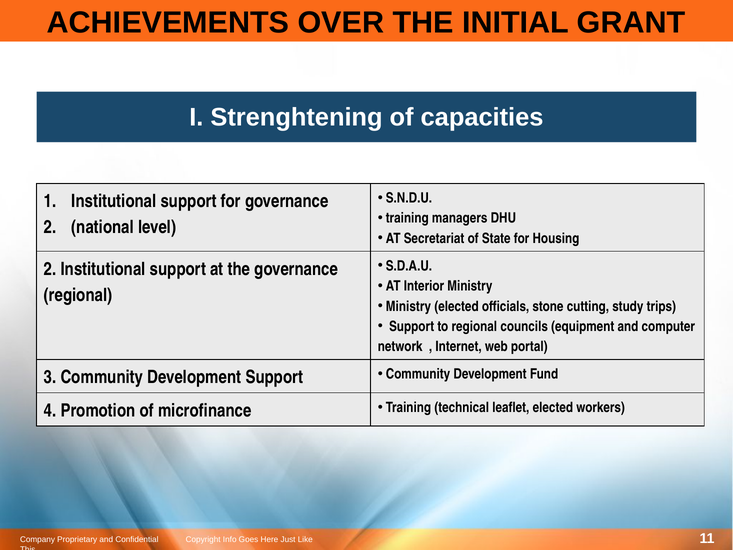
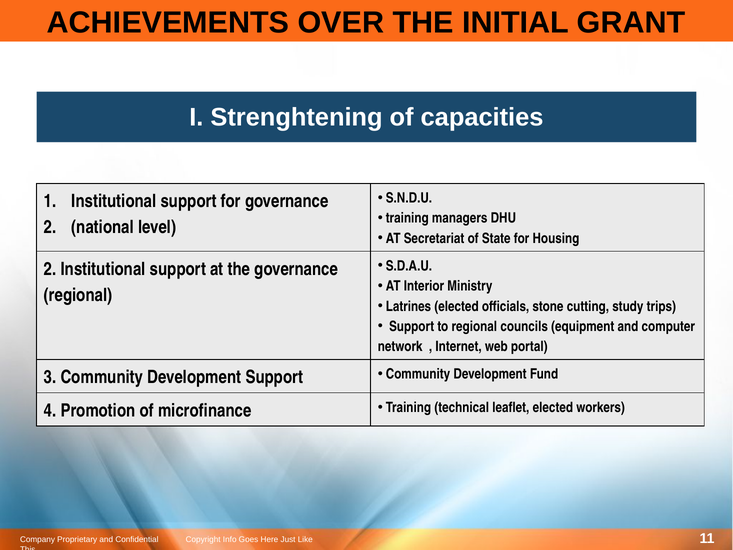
Ministry at (408, 306): Ministry -> Latrines
